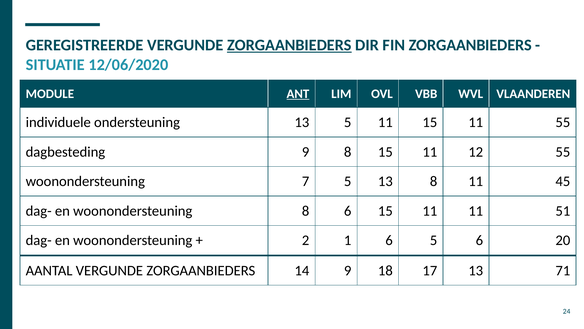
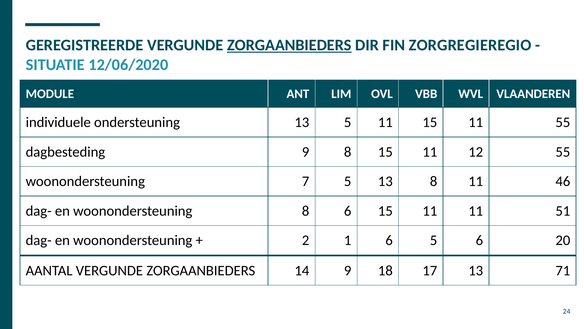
FIN ZORGAANBIEDERS: ZORGAANBIEDERS -> ZORGREGIEREGIO
ANT underline: present -> none
45: 45 -> 46
